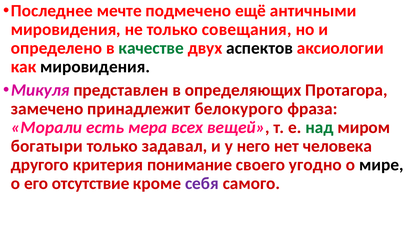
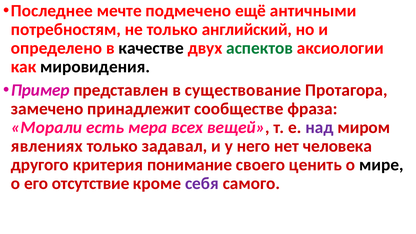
мировидения at (66, 30): мировидения -> потребностям
совещания: совещания -> английский
качестве colour: green -> black
аспектов colour: black -> green
Микуля: Микуля -> Пример
определяющих: определяющих -> существование
белокурого: белокурого -> сообществе
над colour: green -> purple
богатыри: богатыри -> явлениях
угодно: угодно -> ценить
